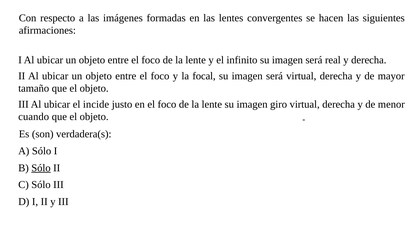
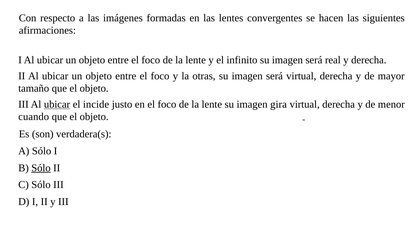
focal: focal -> otras
ubicar at (57, 104) underline: none -> present
giro: giro -> gira
